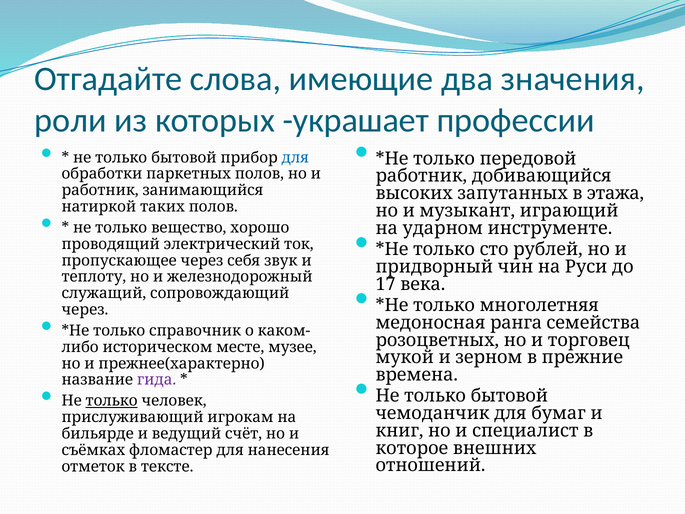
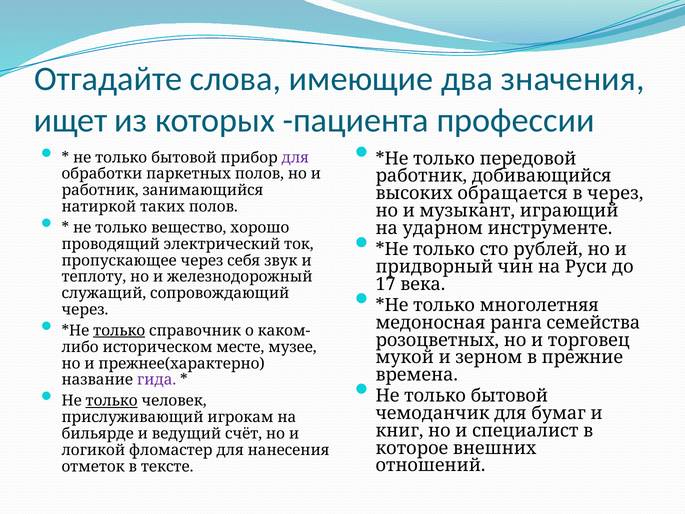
роли: роли -> ищет
украшает: украшает -> пациента
для at (295, 157) colour: blue -> purple
запутанных: запутанных -> обращается
в этажа: этажа -> через
только at (119, 330) underline: none -> present
съёмках: съёмках -> логикой
